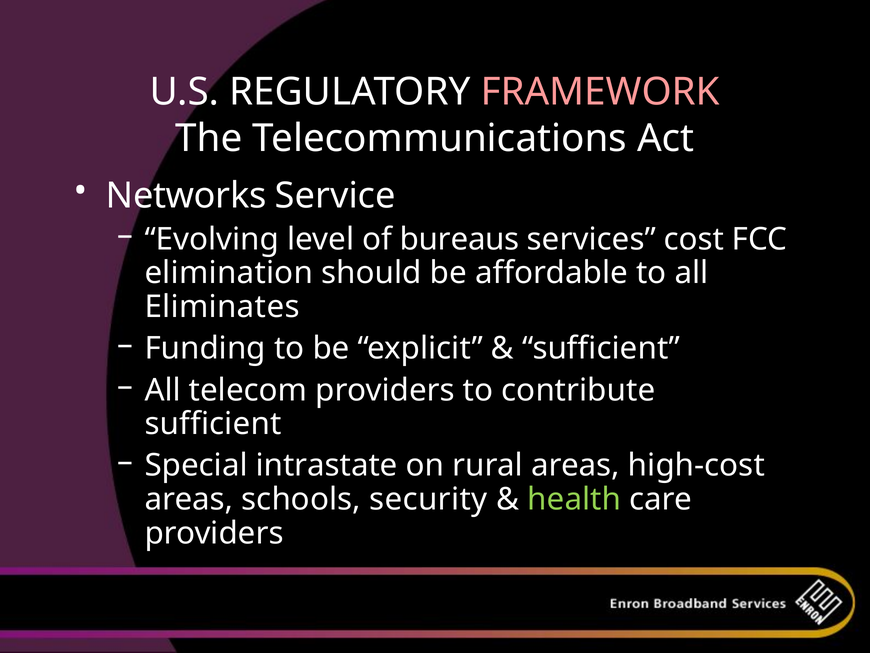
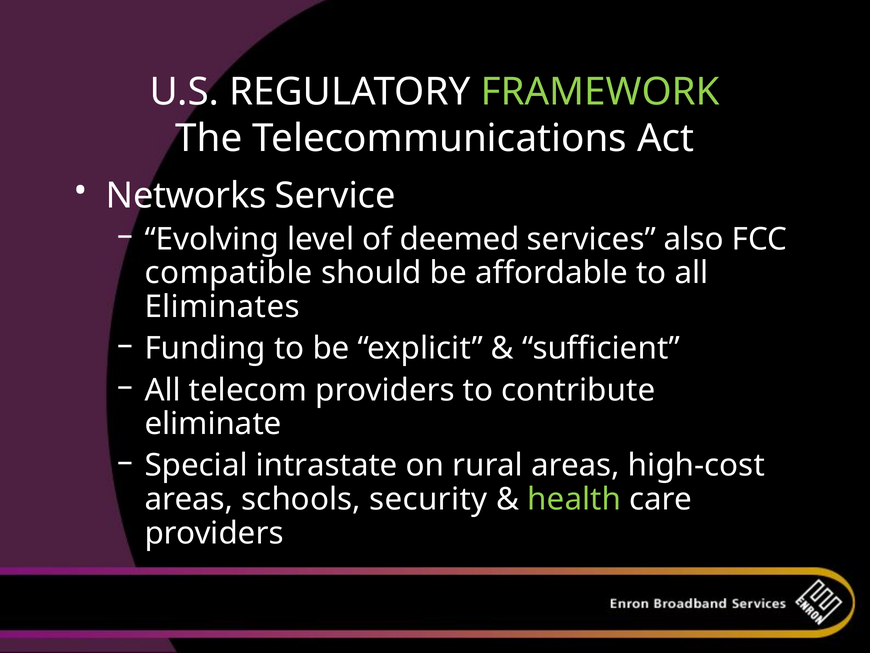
FRAMEWORK colour: pink -> light green
bureaus: bureaus -> deemed
cost: cost -> also
elimination: elimination -> compatible
sufficient at (213, 424): sufficient -> eliminate
